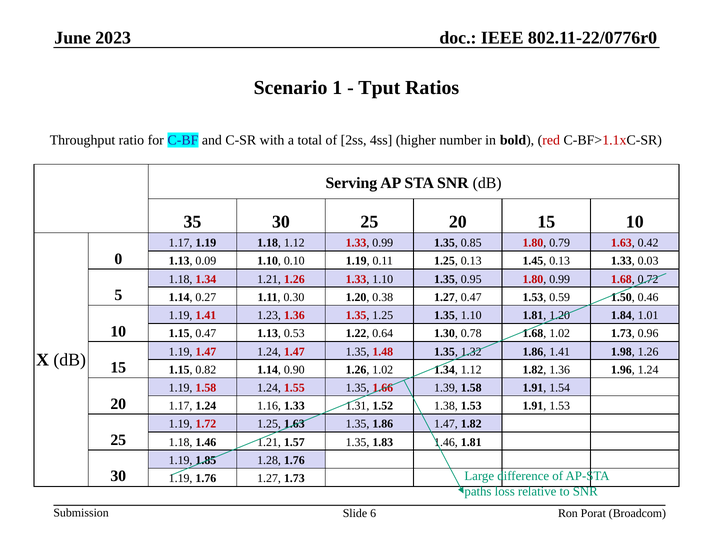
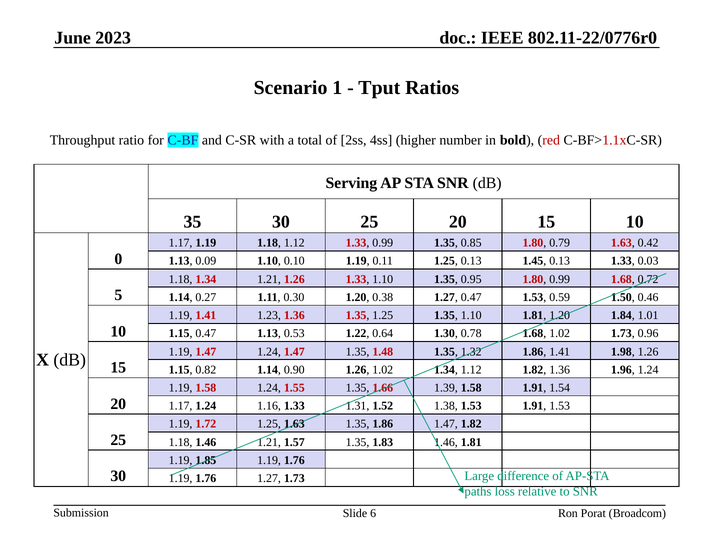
1.85 1.28: 1.28 -> 1.19
